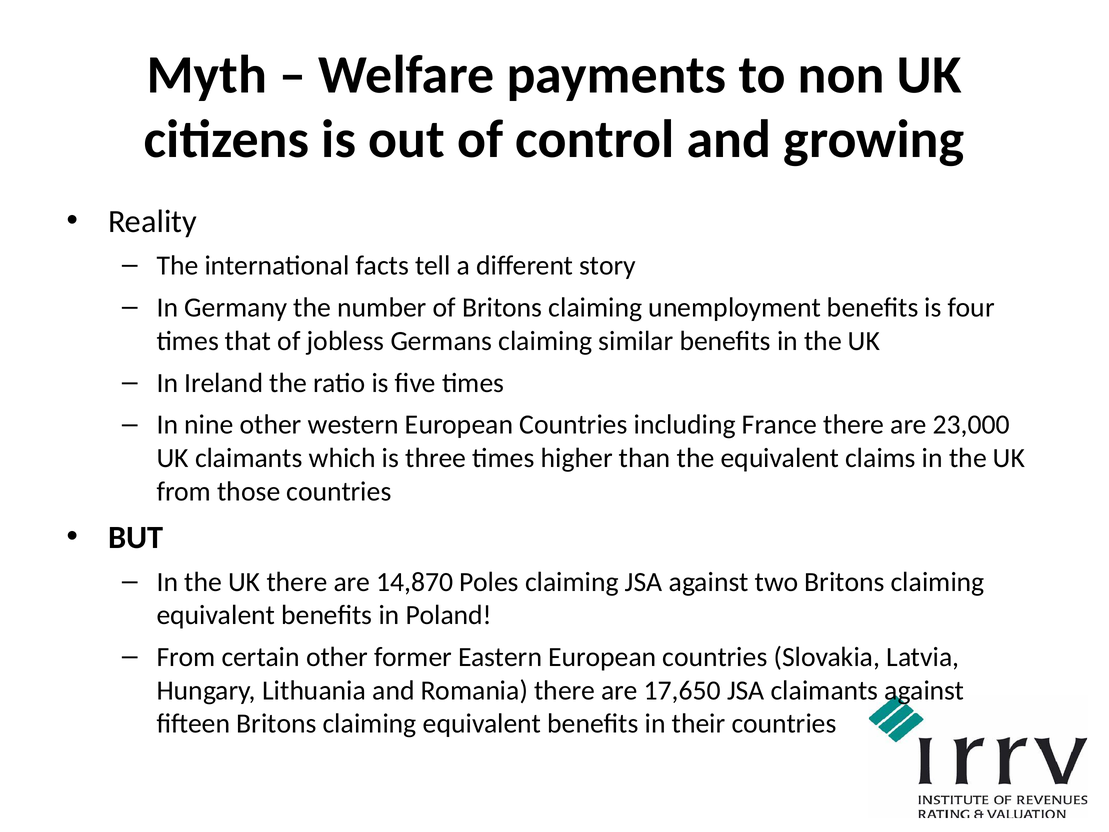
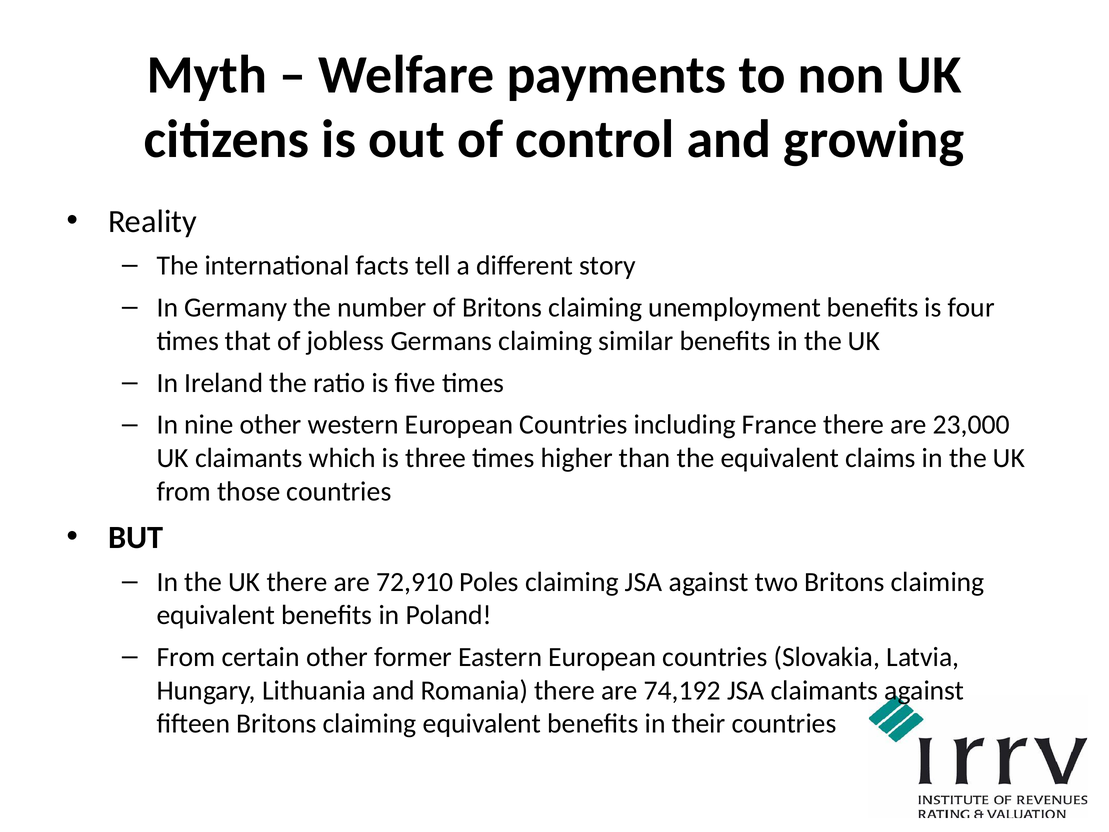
14,870: 14,870 -> 72,910
17,650: 17,650 -> 74,192
